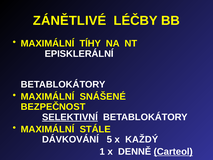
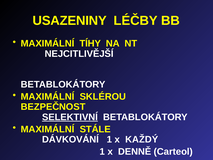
ZÁNĚTLIVÉ: ZÁNĚTLIVÉ -> USAZENINY
EPISKLERÁLNÍ: EPISKLERÁLNÍ -> NEJCITLIVĚJŠÍ
SNÁŠENÉ: SNÁŠENÉ -> SKLÉROU
DÁVKOVÁNÍ 5: 5 -> 1
Carteol underline: present -> none
